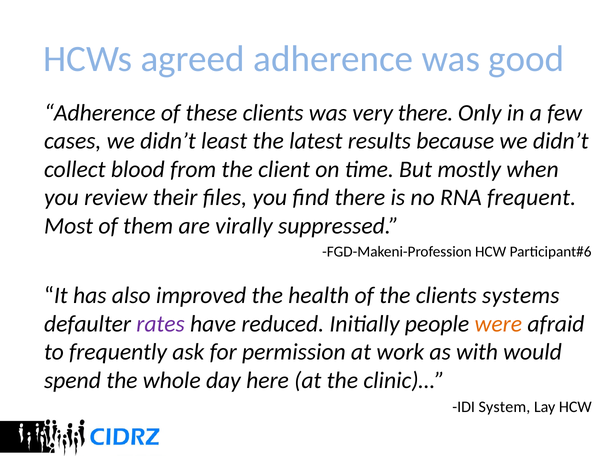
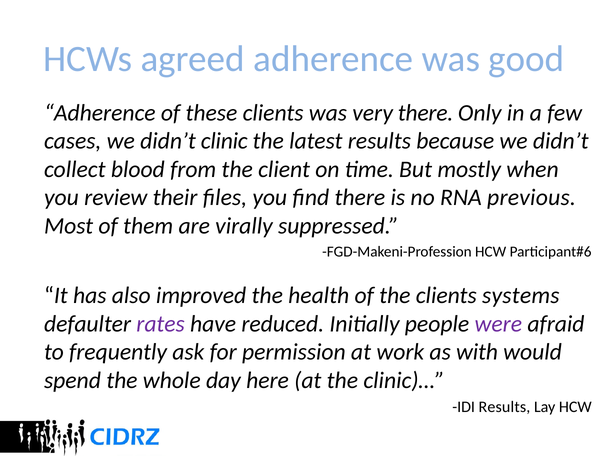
least: least -> clinic
frequent: frequent -> previous
were colour: orange -> purple
IDI System: System -> Results
